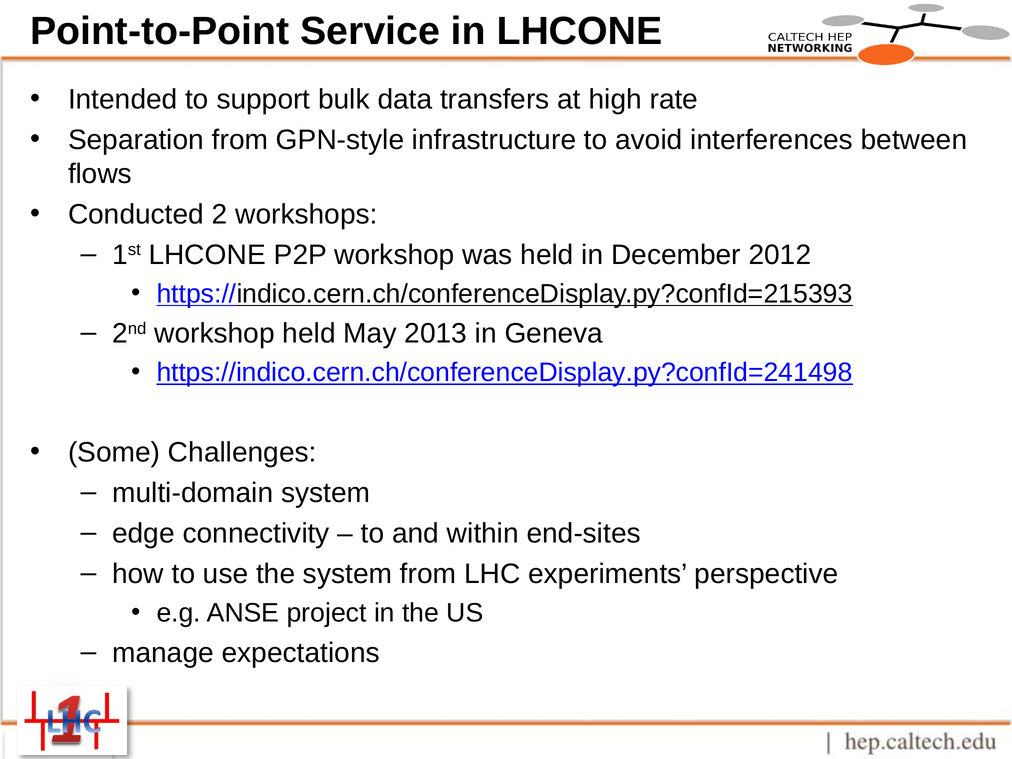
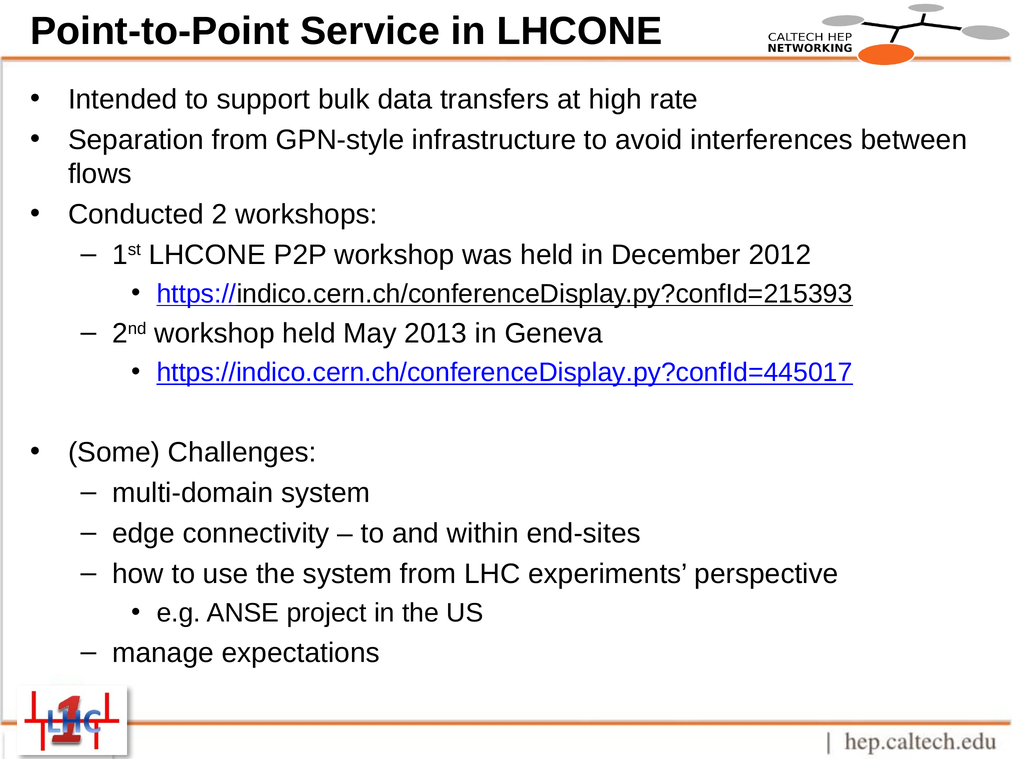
https://indico.cern.ch/conferenceDisplay.py?confId=241498: https://indico.cern.ch/conferenceDisplay.py?confId=241498 -> https://indico.cern.ch/conferenceDisplay.py?confId=445017
